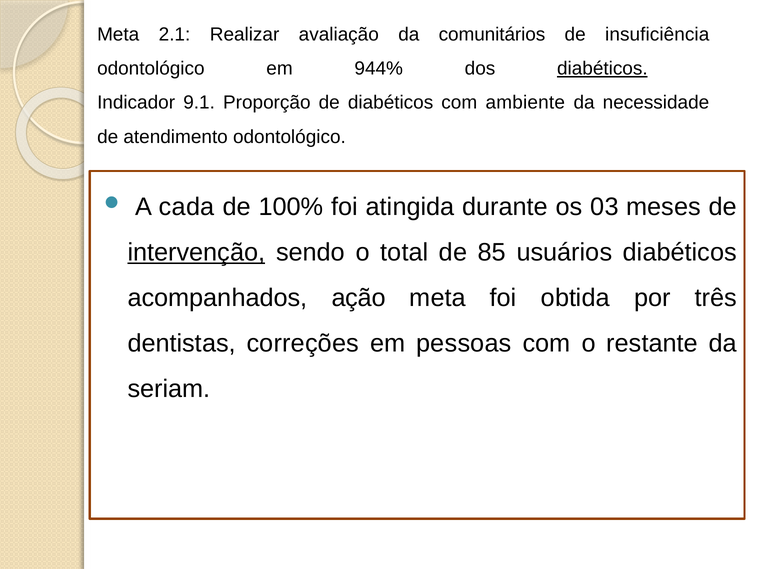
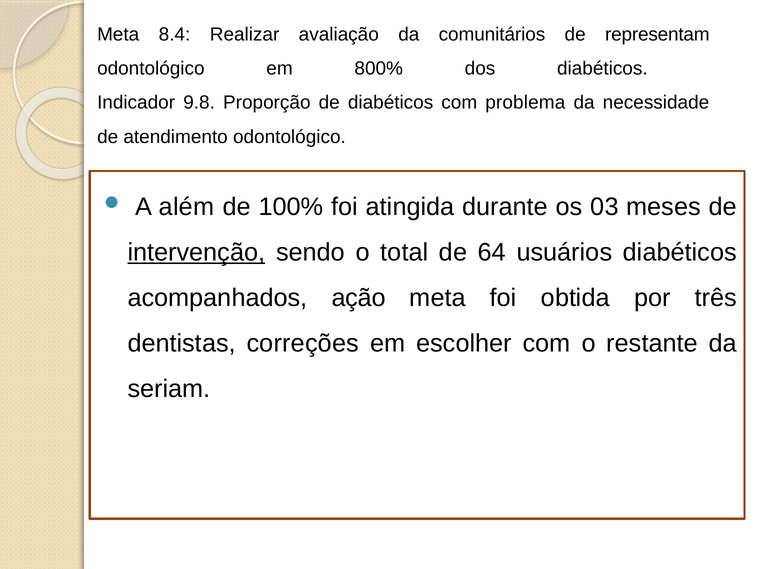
2.1: 2.1 -> 8.4
insuficiência: insuficiência -> representam
944%: 944% -> 800%
diabéticos at (602, 69) underline: present -> none
9.1: 9.1 -> 9.8
ambiente: ambiente -> problema
cada: cada -> além
85: 85 -> 64
pessoas: pessoas -> escolher
